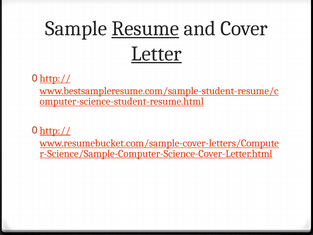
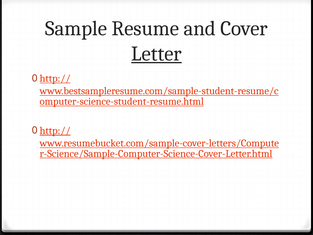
Resume underline: present -> none
